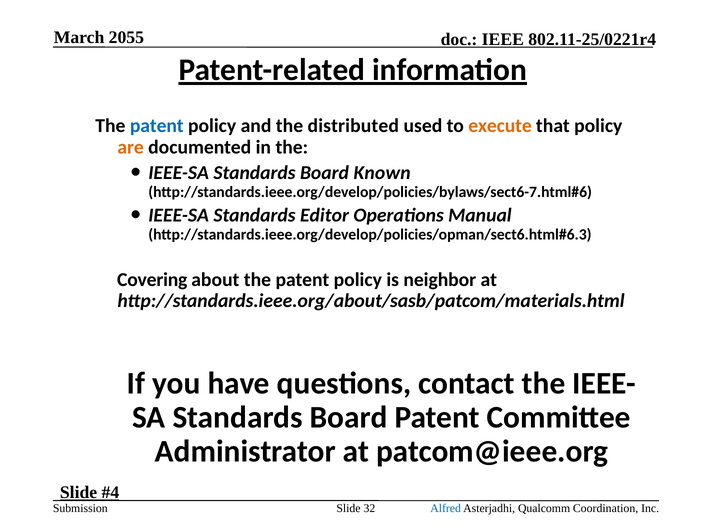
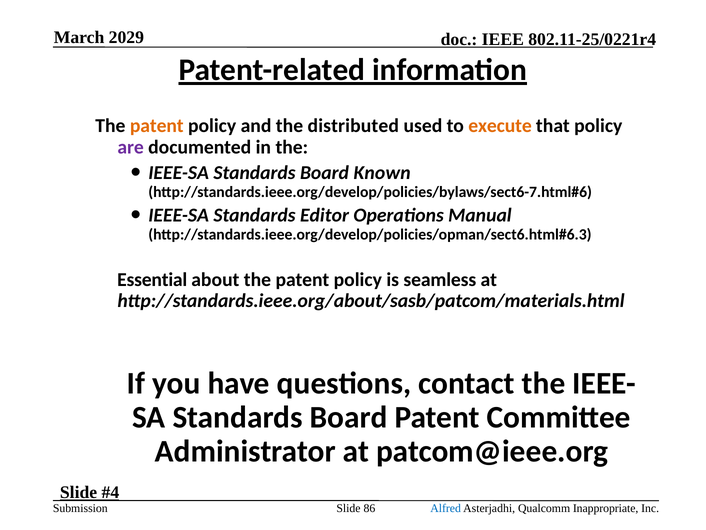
2055: 2055 -> 2029
patent at (157, 126) colour: blue -> orange
are colour: orange -> purple
Covering: Covering -> Essential
neighbor: neighbor -> seamless
32: 32 -> 86
Coordination: Coordination -> Inappropriate
